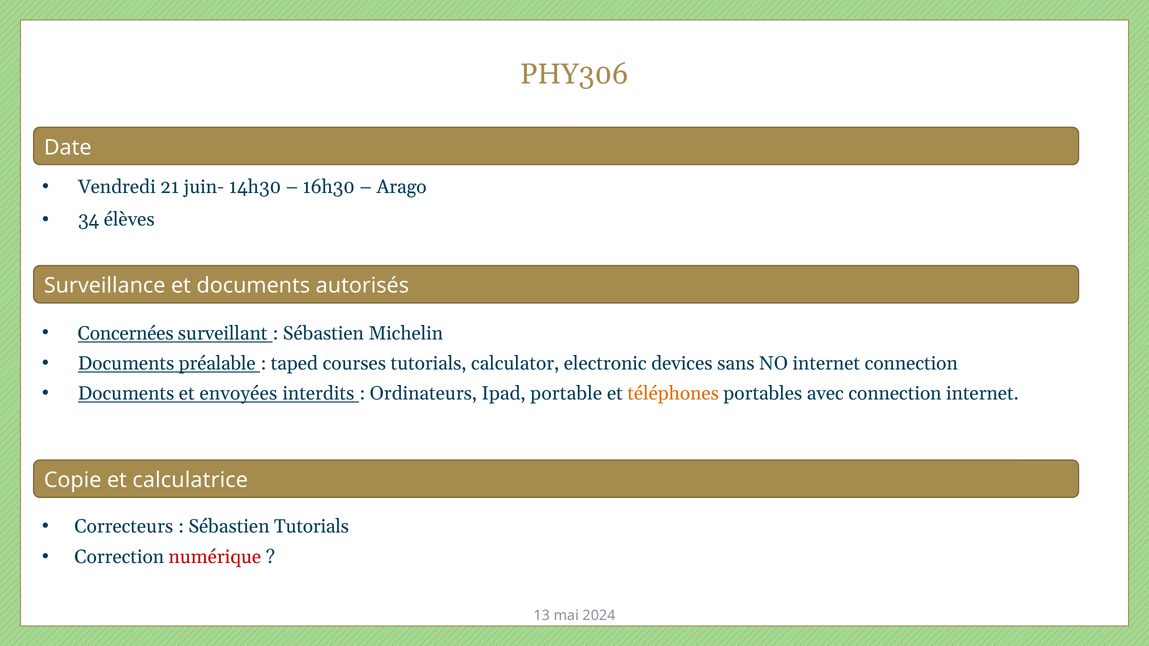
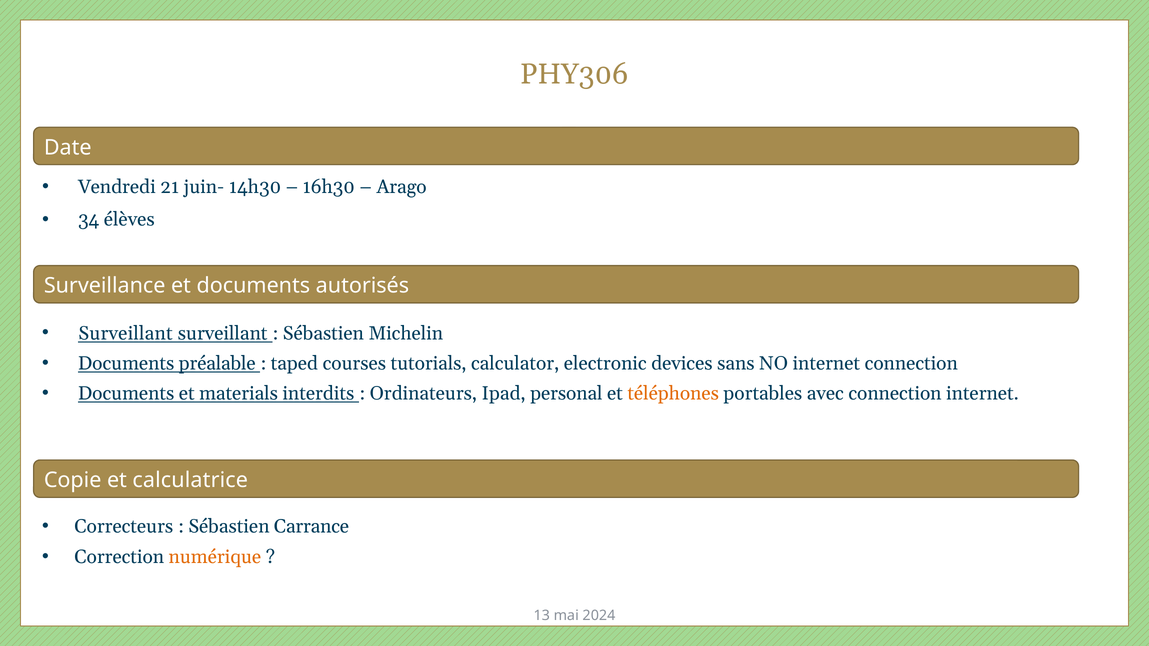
Concernées at (126, 333): Concernées -> Surveillant
envoyées: envoyées -> materials
portable: portable -> personal
Sébastien Tutorials: Tutorials -> Carrance
numérique colour: red -> orange
